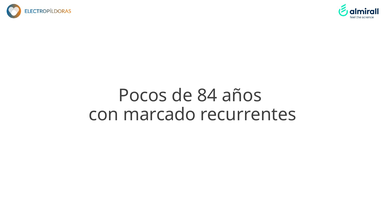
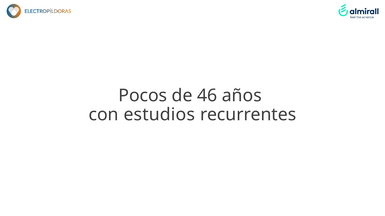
84: 84 -> 46
marcado: marcado -> estudios
